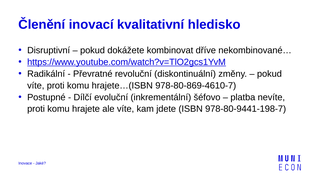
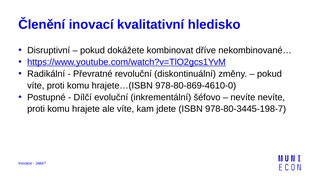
978-80-869-4610-7: 978-80-869-4610-7 -> 978-80-869-4610-0
platba at (243, 97): platba -> nevíte
978-80-9441-198-7: 978-80-9441-198-7 -> 978-80-3445-198-7
